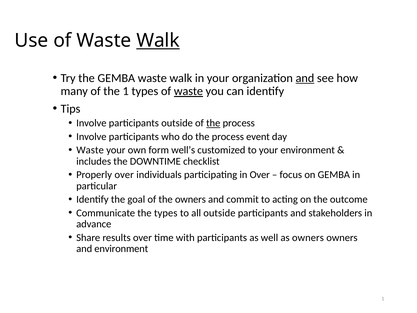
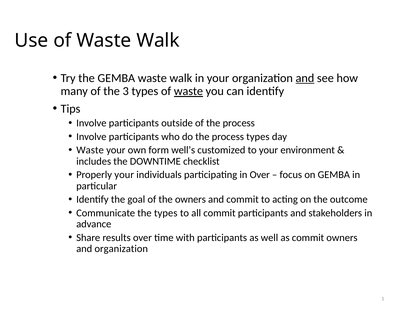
Walk at (158, 41) underline: present -> none
the 1: 1 -> 3
the at (213, 123) underline: present -> none
process event: event -> types
Properly over: over -> your
all outside: outside -> commit
as owners: owners -> commit
and environment: environment -> organization
